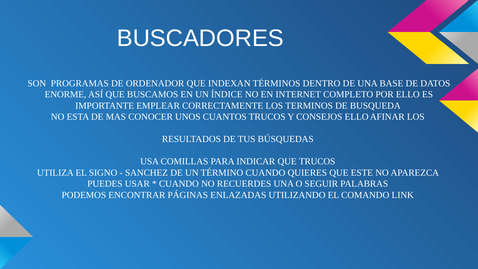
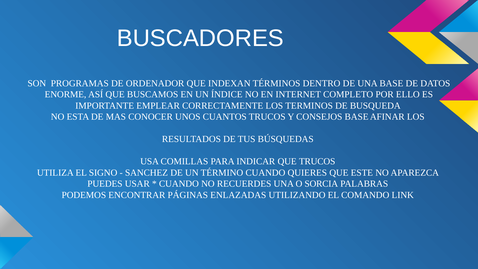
CONSEJOS ELLO: ELLO -> BASE
SEGUIR: SEGUIR -> SORCIA
